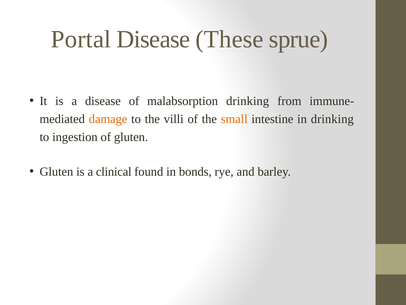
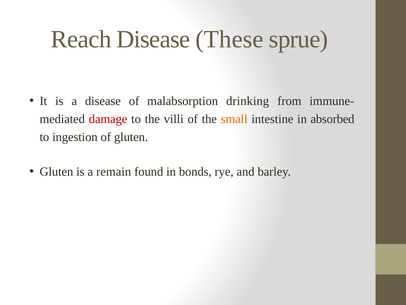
Portal: Portal -> Reach
damage colour: orange -> red
in drinking: drinking -> absorbed
clinical: clinical -> remain
